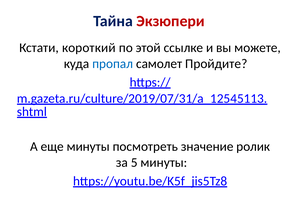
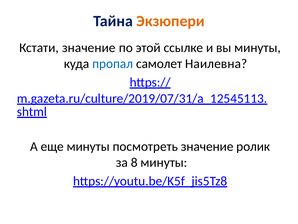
Экзюпери colour: red -> orange
Кстати короткий: короткий -> значение
вы можете: можете -> минуты
Пройдите: Пройдите -> Наилевна
5: 5 -> 8
